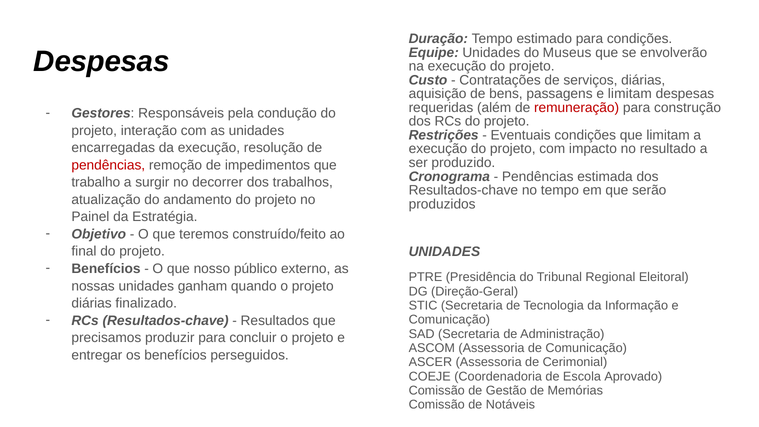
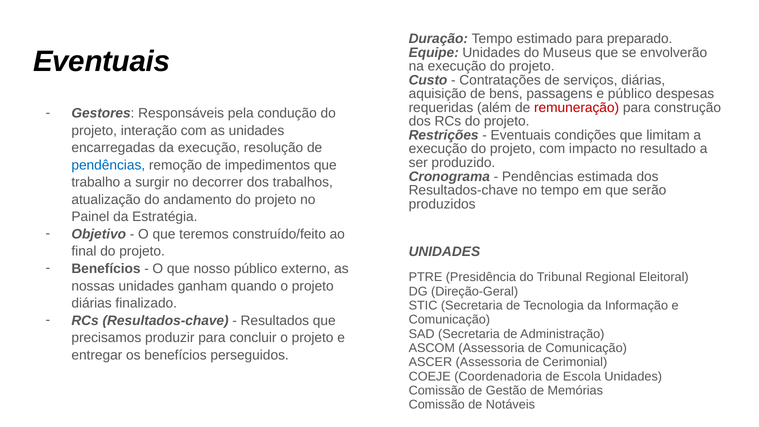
para condições: condições -> preparado
Despesas at (101, 61): Despesas -> Eventuais
e limitam: limitam -> público
pendências at (108, 165) colour: red -> blue
Escola Aprovado: Aprovado -> Unidades
